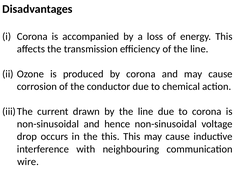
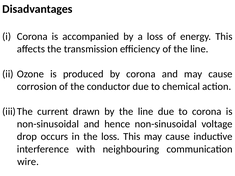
the this: this -> loss
